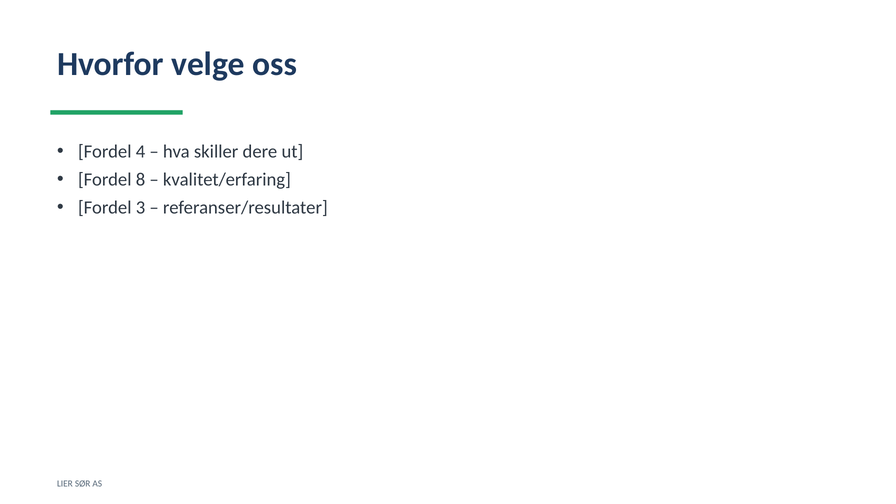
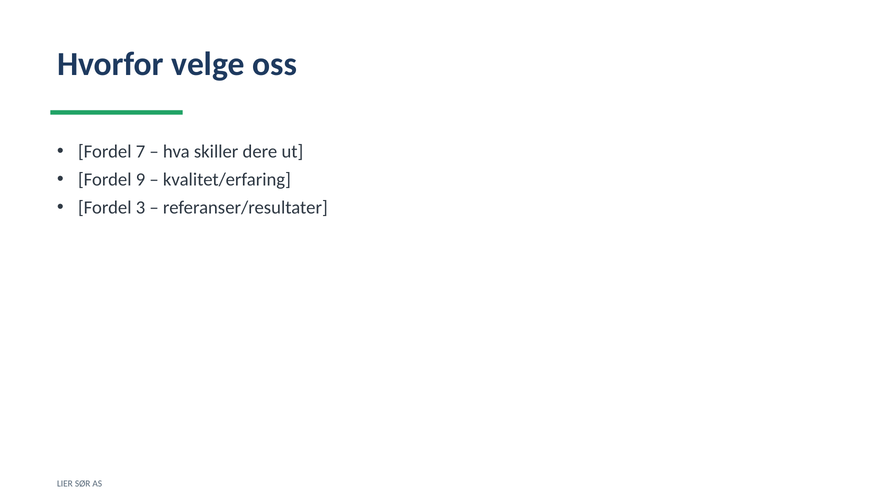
4: 4 -> 7
8: 8 -> 9
